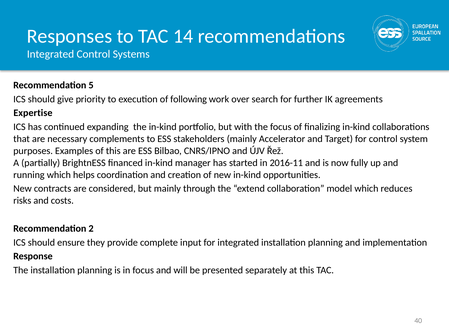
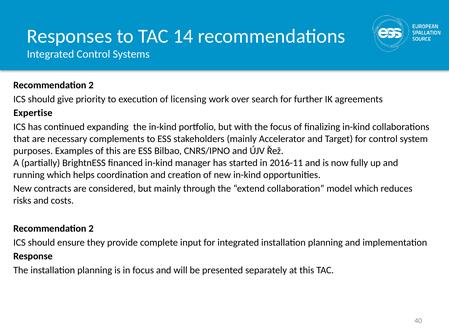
5 at (91, 85): 5 -> 2
following: following -> licensing
